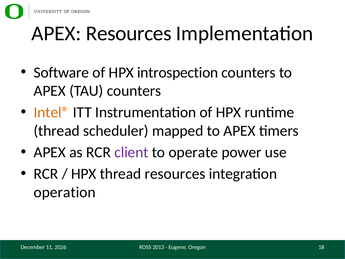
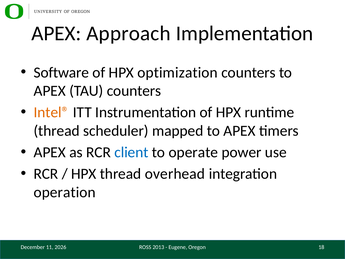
APEX Resources: Resources -> Approach
introspection: introspection -> optimization
client colour: purple -> blue
thread resources: resources -> overhead
